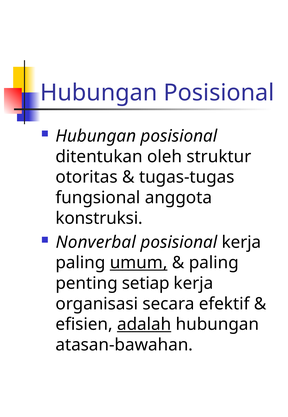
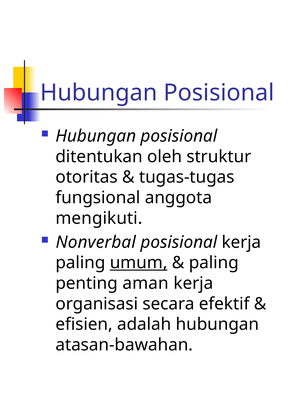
konstruksi: konstruksi -> mengikuti
setiap: setiap -> aman
adalah underline: present -> none
